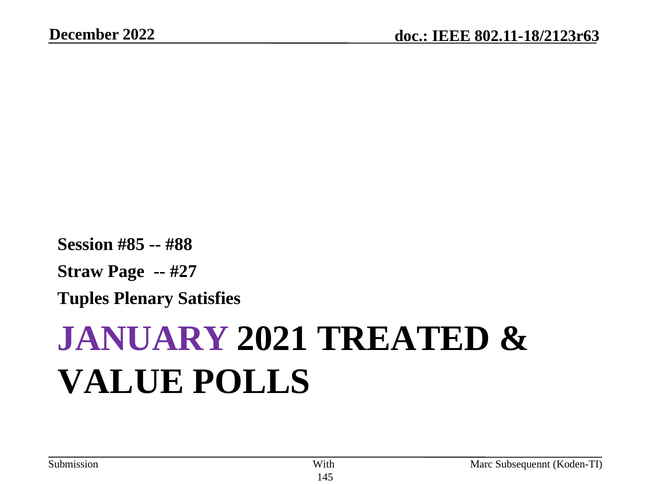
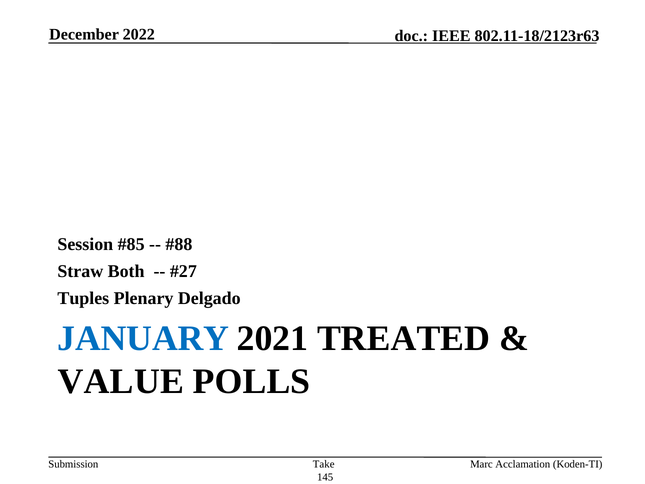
Page: Page -> Both
Satisfies: Satisfies -> Delgado
JANUARY colour: purple -> blue
With: With -> Take
Subsequennt: Subsequennt -> Acclamation
